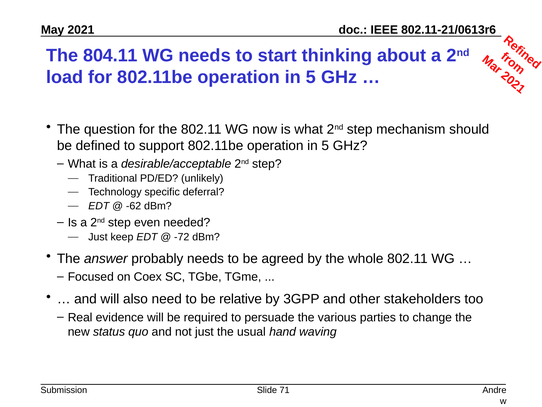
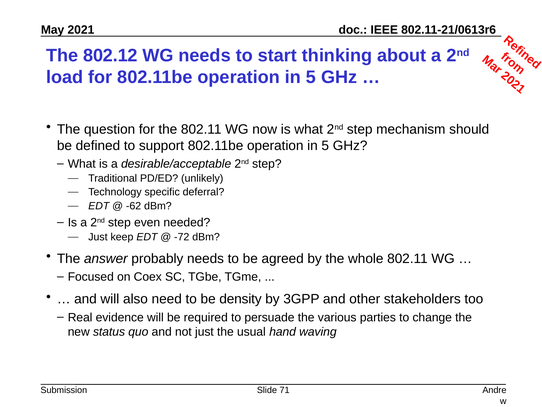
804.11: 804.11 -> 802.12
relative: relative -> density
